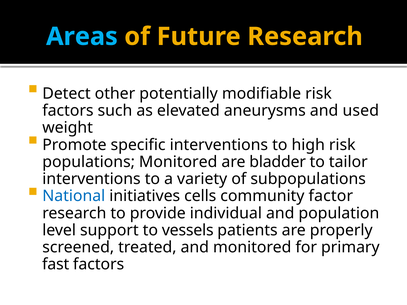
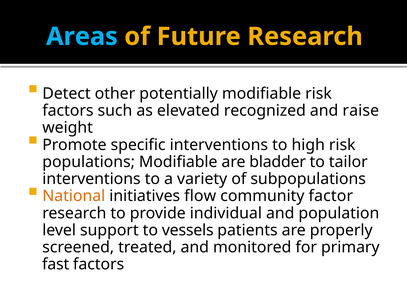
aneurysms: aneurysms -> recognized
used: used -> raise
populations Monitored: Monitored -> Modifiable
National colour: blue -> orange
cells: cells -> flow
